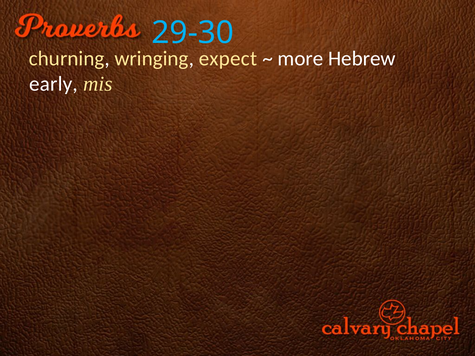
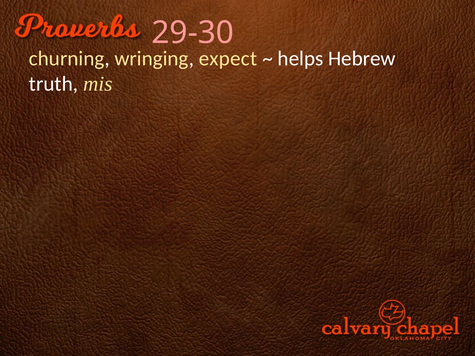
29-30 colour: light blue -> pink
more: more -> helps
early: early -> truth
